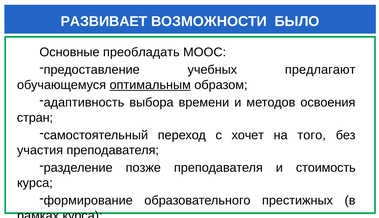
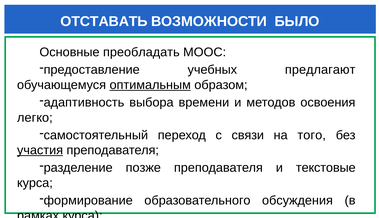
РАЗВИВАЕТ: РАЗВИВАЕТ -> ОТСТАВАТЬ
стран: стран -> легко
хочет: хочет -> связи
участия underline: none -> present
стоимость: стоимость -> текстовые
престижных: престижных -> обсуждения
